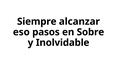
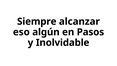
pasos: pasos -> algún
Sobre: Sobre -> Pasos
